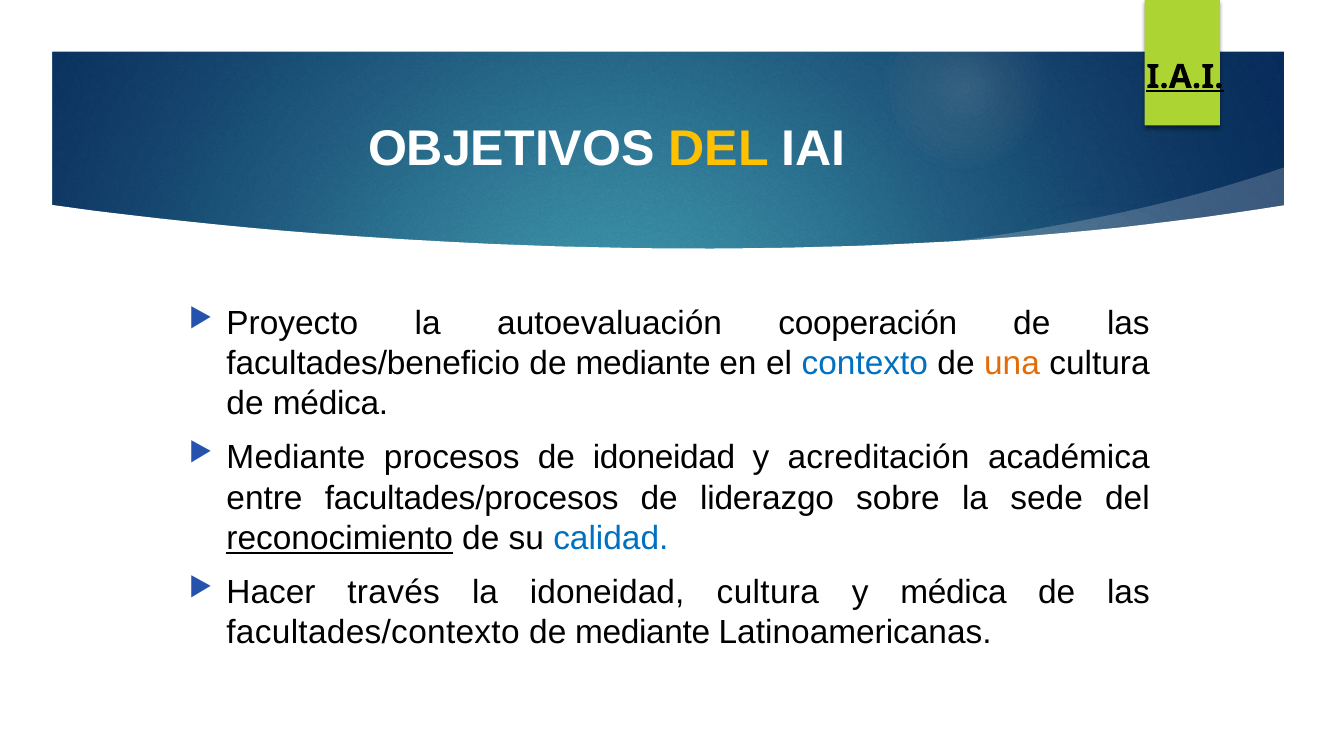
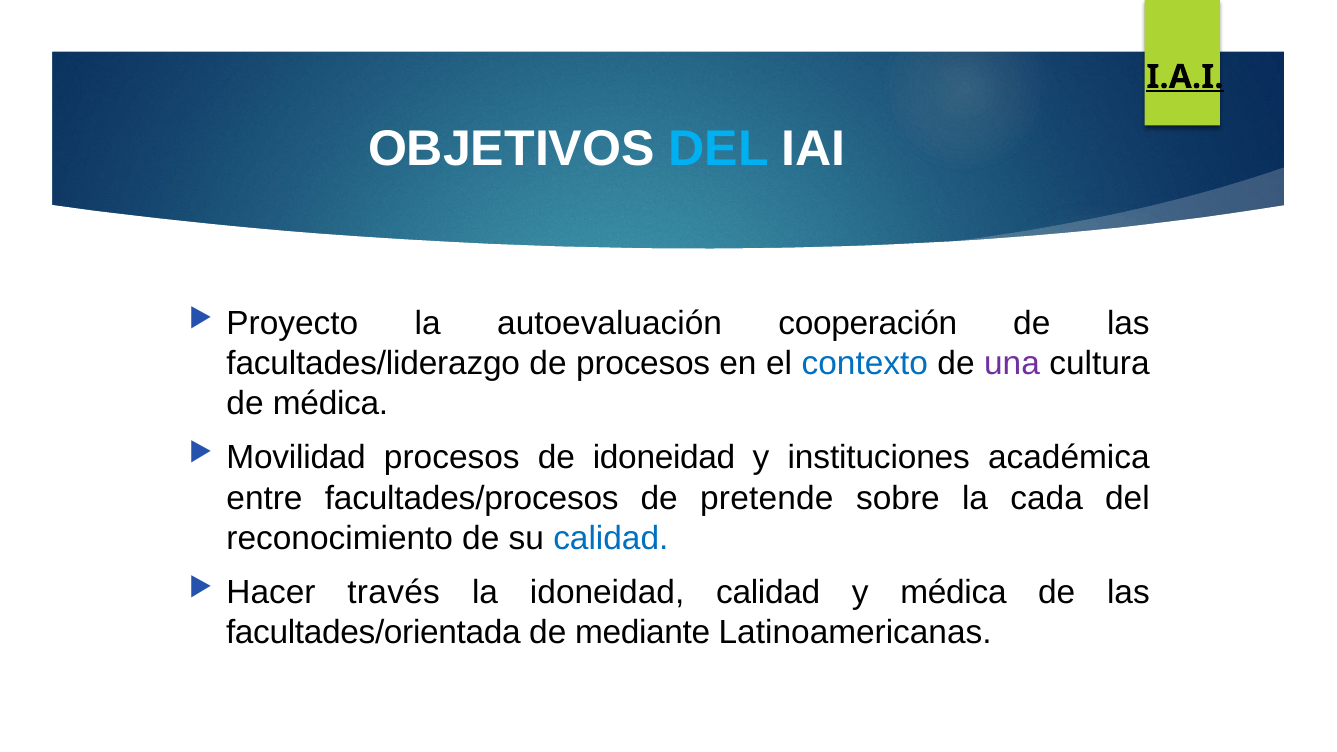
DEL at (719, 149) colour: yellow -> light blue
facultades/beneficio: facultades/beneficio -> facultades/liderazgo
mediante at (643, 364): mediante -> procesos
una colour: orange -> purple
Mediante at (296, 458): Mediante -> Movilidad
acreditación: acreditación -> instituciones
liderazgo: liderazgo -> pretende
sede: sede -> cada
reconocimiento underline: present -> none
idoneidad cultura: cultura -> calidad
facultades/contexto: facultades/contexto -> facultades/orientada
